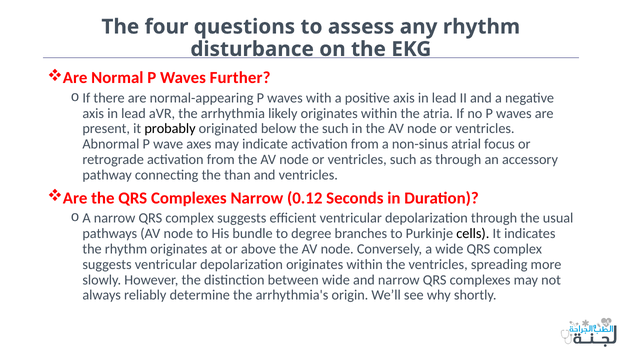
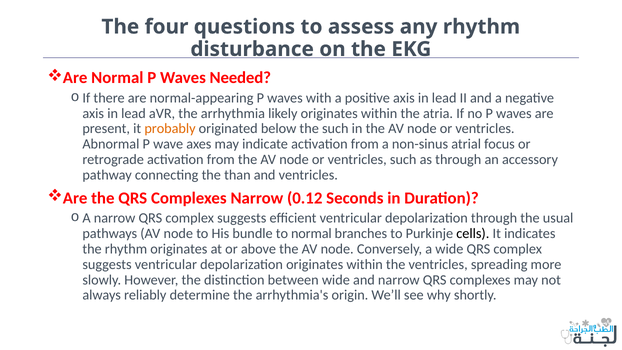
Further: Further -> Needed
probably colour: black -> orange
to degree: degree -> normal
